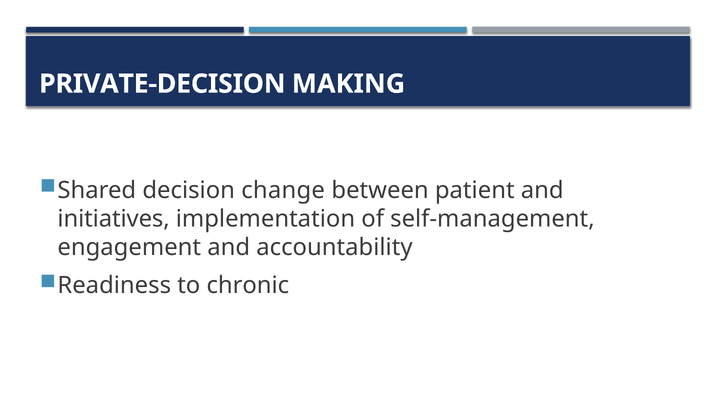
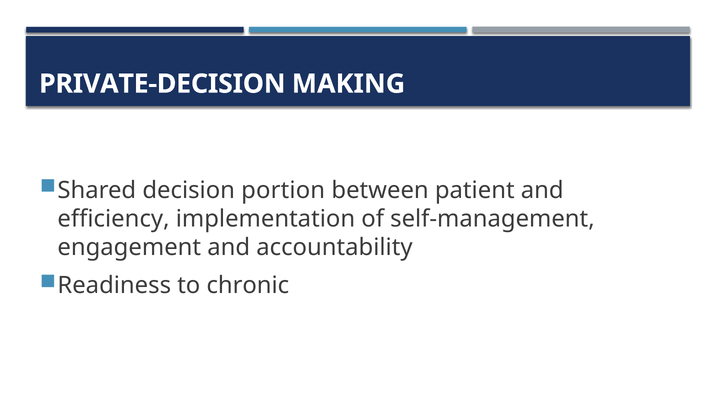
change: change -> portion
initiatives: initiatives -> efficiency
